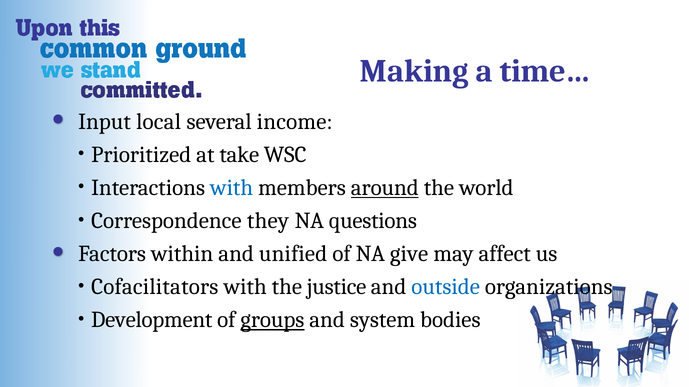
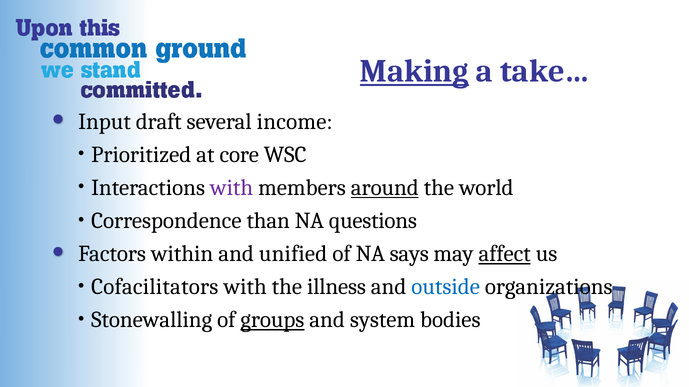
Making underline: none -> present
time…: time… -> take…
local: local -> draft
take: take -> core
with at (232, 188) colour: blue -> purple
they: they -> than
give: give -> says
affect underline: none -> present
justice: justice -> illness
Development: Development -> Stonewalling
